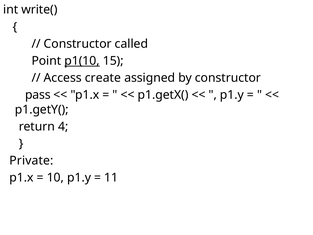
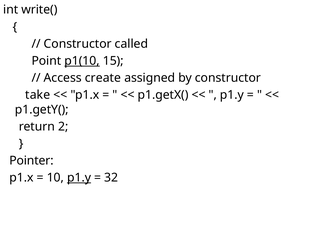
pass: pass -> take
4: 4 -> 2
Private: Private -> Pointer
p1.y at (79, 177) underline: none -> present
11: 11 -> 32
